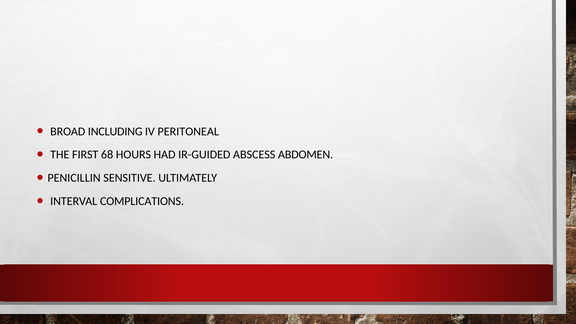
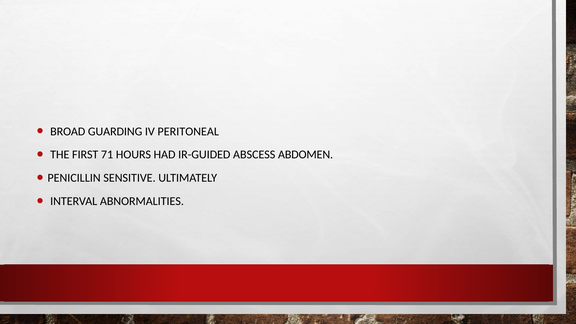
INCLUDING: INCLUDING -> GUARDING
68: 68 -> 71
COMPLICATIONS: COMPLICATIONS -> ABNORMALITIES
